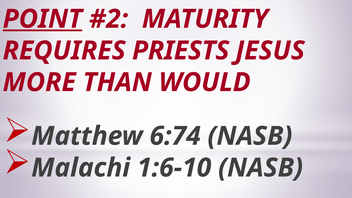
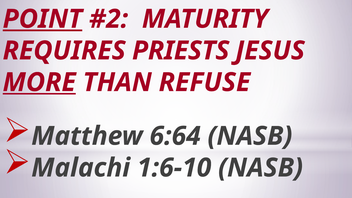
MORE underline: none -> present
WOULD: WOULD -> REFUSE
6:74: 6:74 -> 6:64
